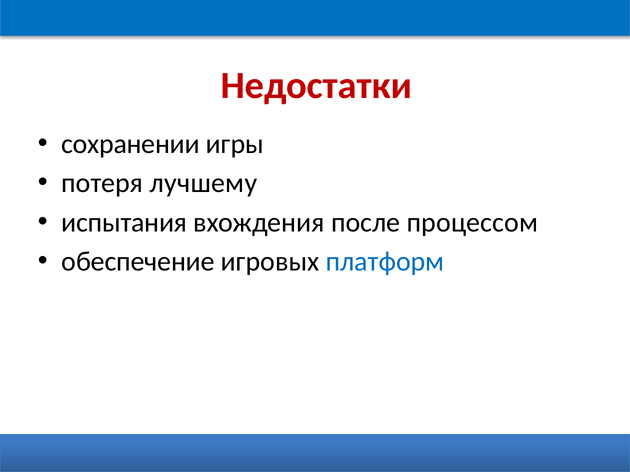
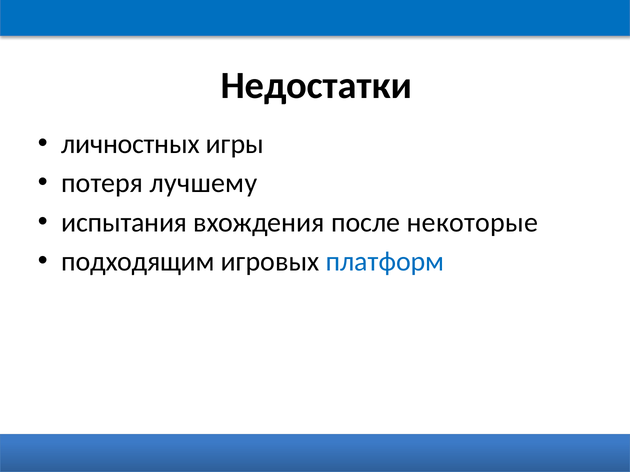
Недостатки colour: red -> black
сохранении: сохранении -> личностных
процессом: процессом -> некоторые
обеспечение: обеспечение -> подходящим
